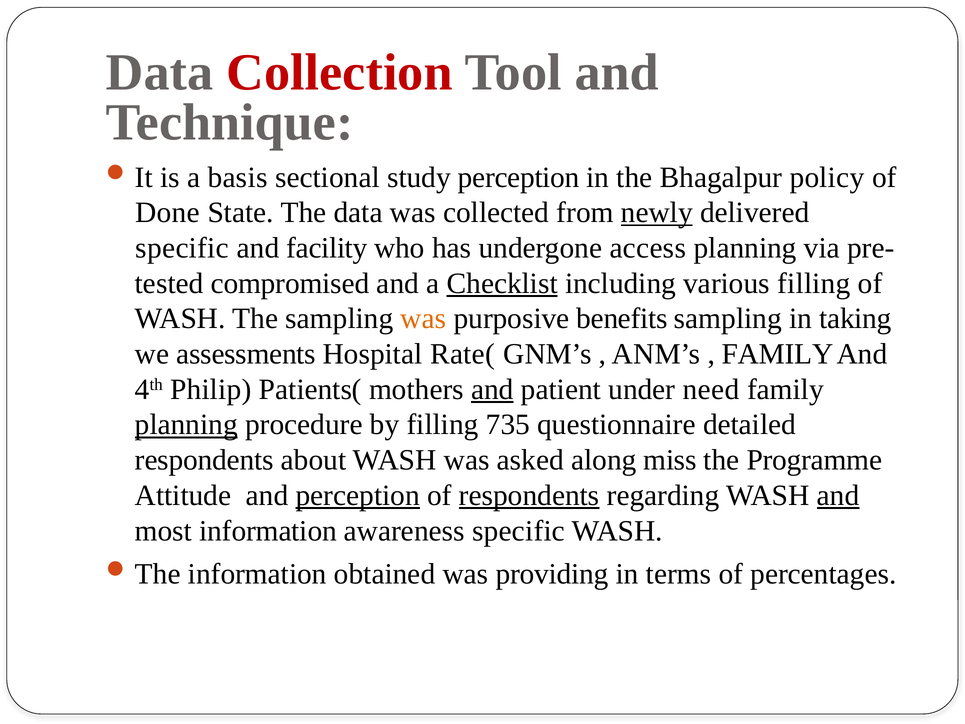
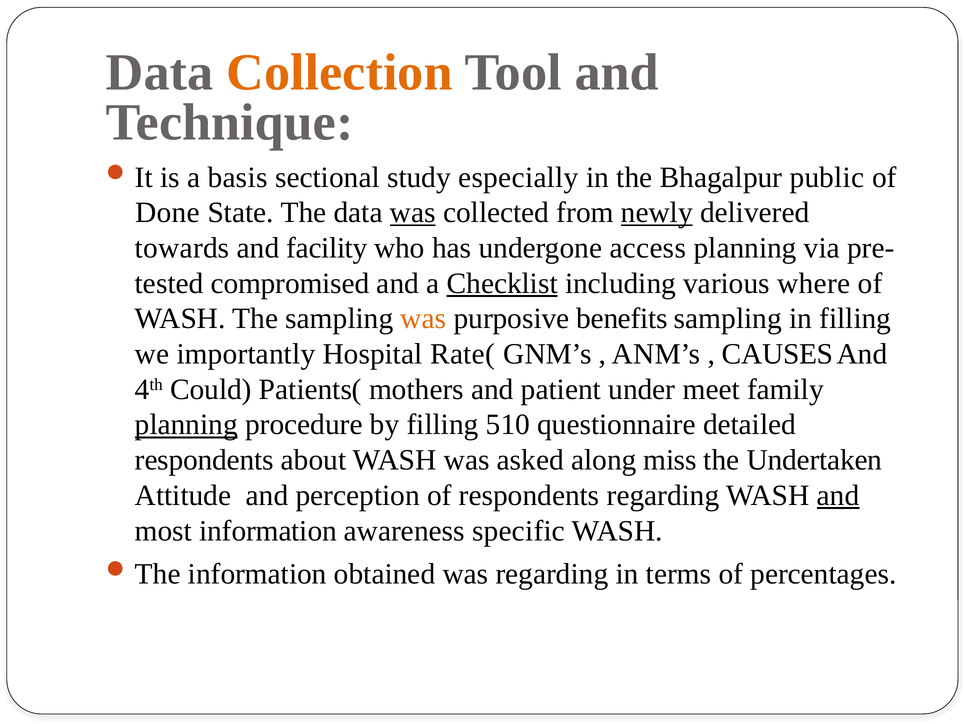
Collection colour: red -> orange
study perception: perception -> especially
policy: policy -> public
was at (413, 213) underline: none -> present
specific at (182, 248): specific -> towards
various filling: filling -> where
in taking: taking -> filling
assessments: assessments -> importantly
FAMILY at (778, 354): FAMILY -> CAUSES
Philip: Philip -> Could
and at (492, 389) underline: present -> none
need: need -> meet
735: 735 -> 510
Programme: Programme -> Undertaken
perception at (358, 495) underline: present -> none
respondents at (529, 495) underline: present -> none
was providing: providing -> regarding
